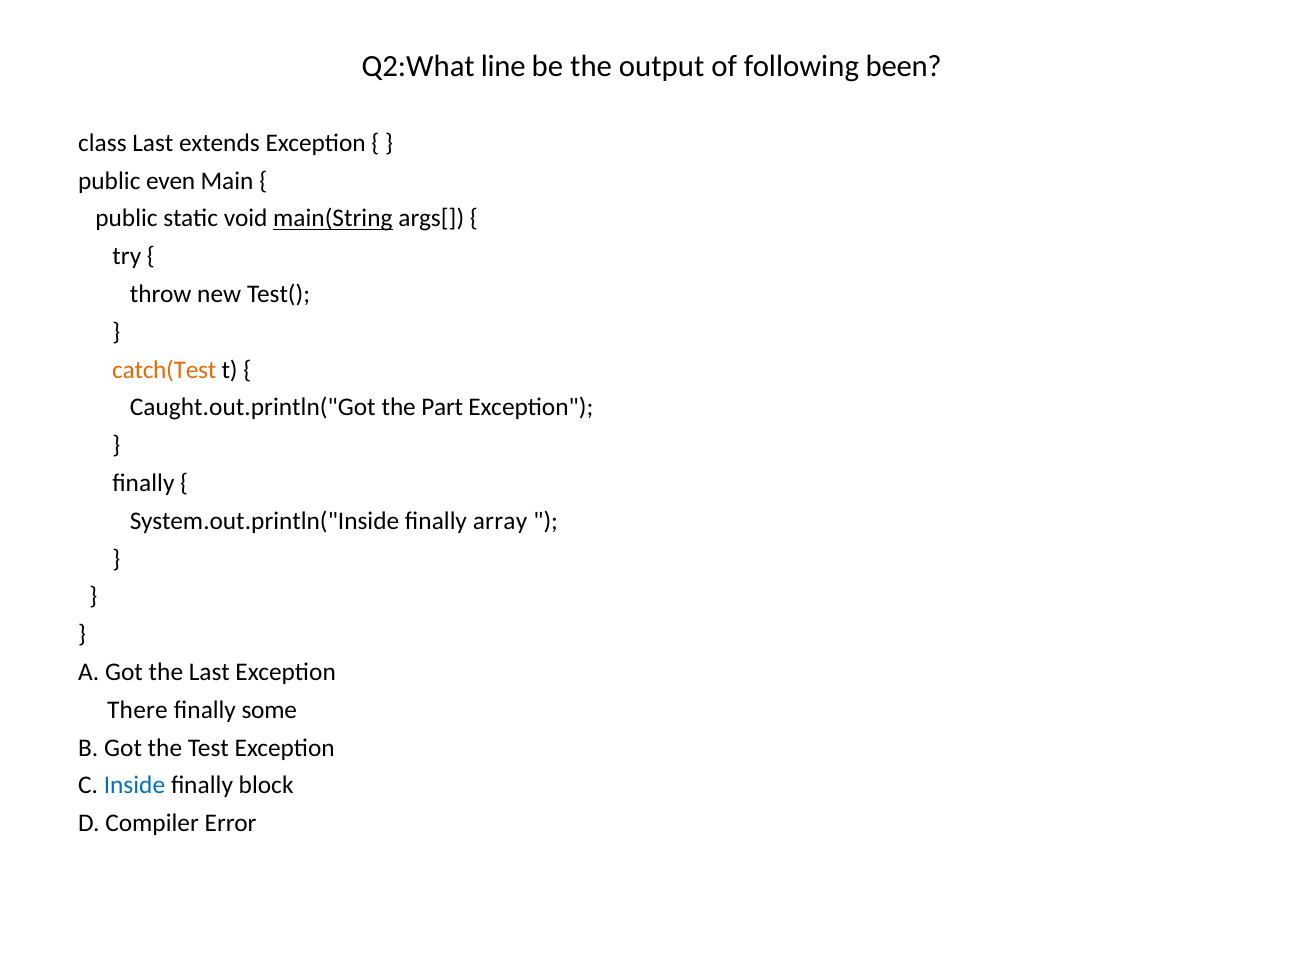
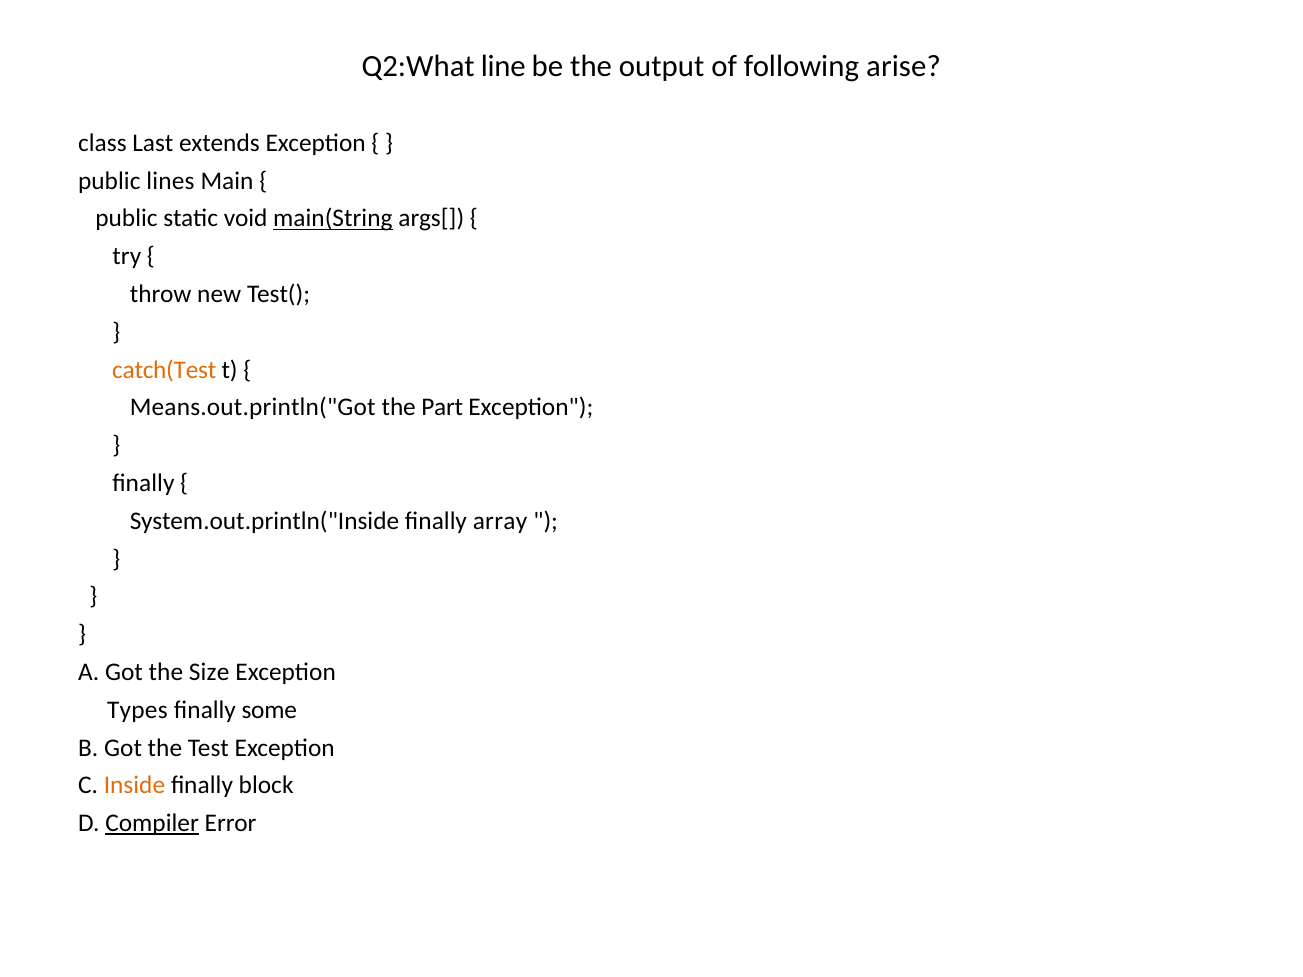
been: been -> arise
even: even -> lines
Caught.out.println("Got: Caught.out.println("Got -> Means.out.println("Got
the Last: Last -> Size
There: There -> Types
Inside colour: blue -> orange
Compiler underline: none -> present
